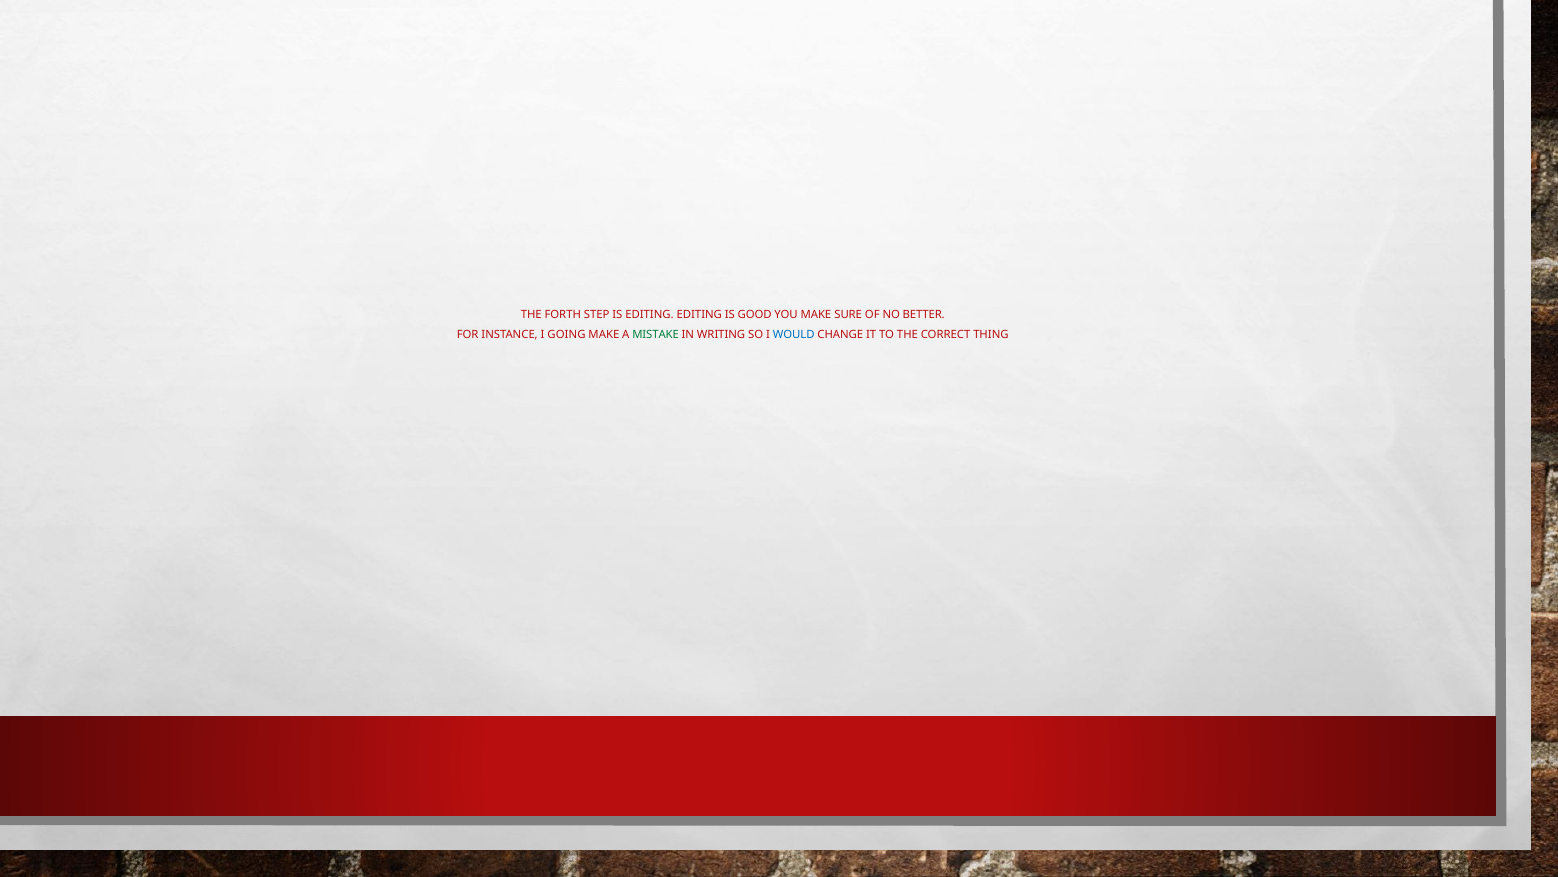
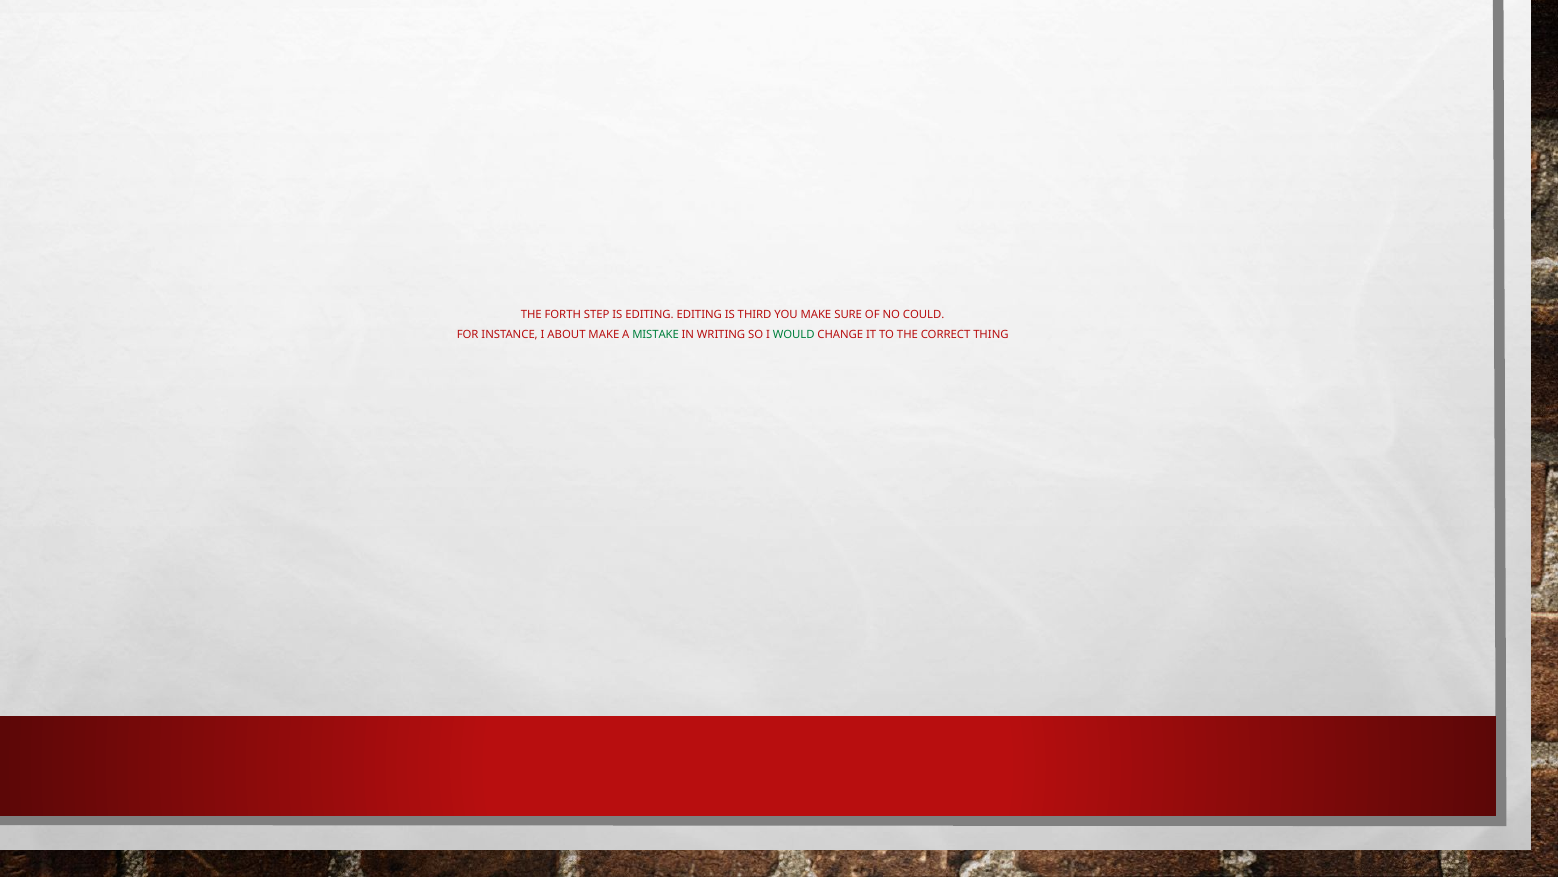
GOOD: GOOD -> THIRD
BETTER: BETTER -> COULD
GOING: GOING -> ABOUT
WOULD colour: blue -> green
